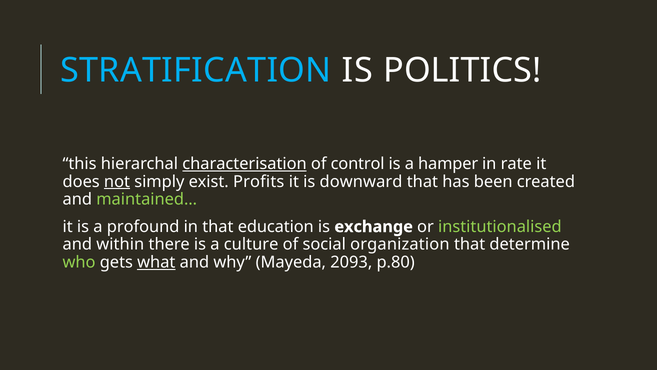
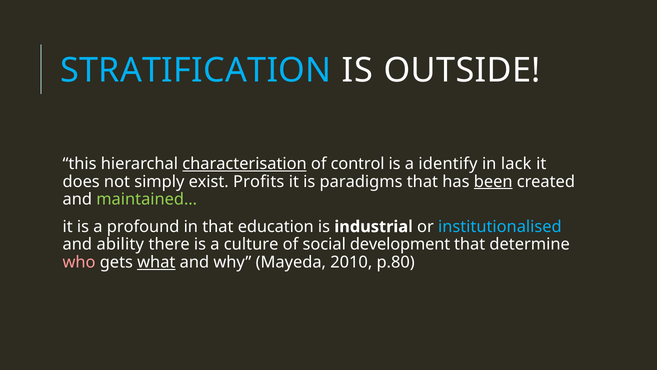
POLITICS: POLITICS -> OUTSIDE
hamper: hamper -> identify
rate: rate -> lack
not underline: present -> none
downward: downward -> paradigms
been underline: none -> present
exchange: exchange -> industrial
institutionalised colour: light green -> light blue
within: within -> ability
organization: organization -> development
who colour: light green -> pink
2093: 2093 -> 2010
